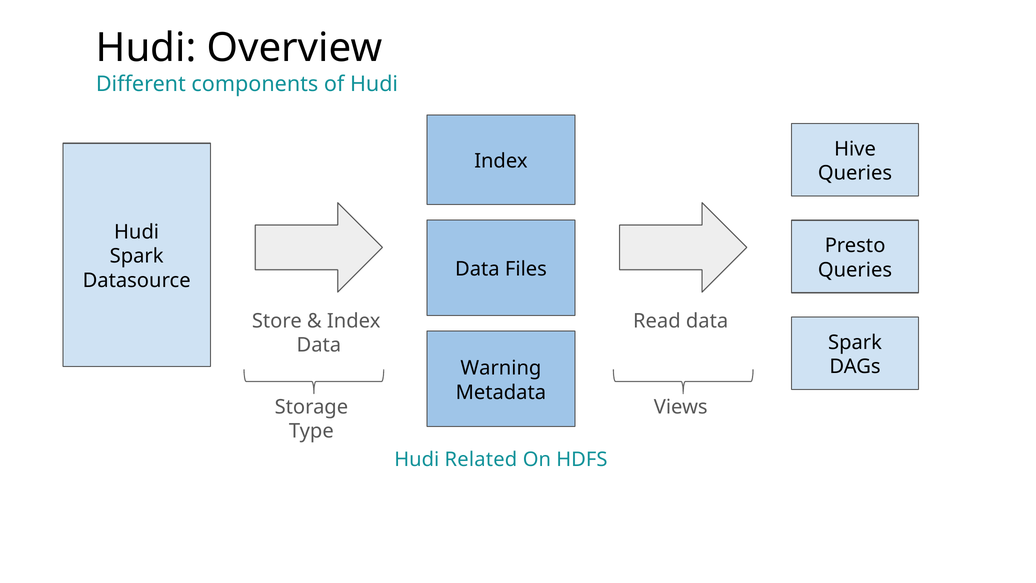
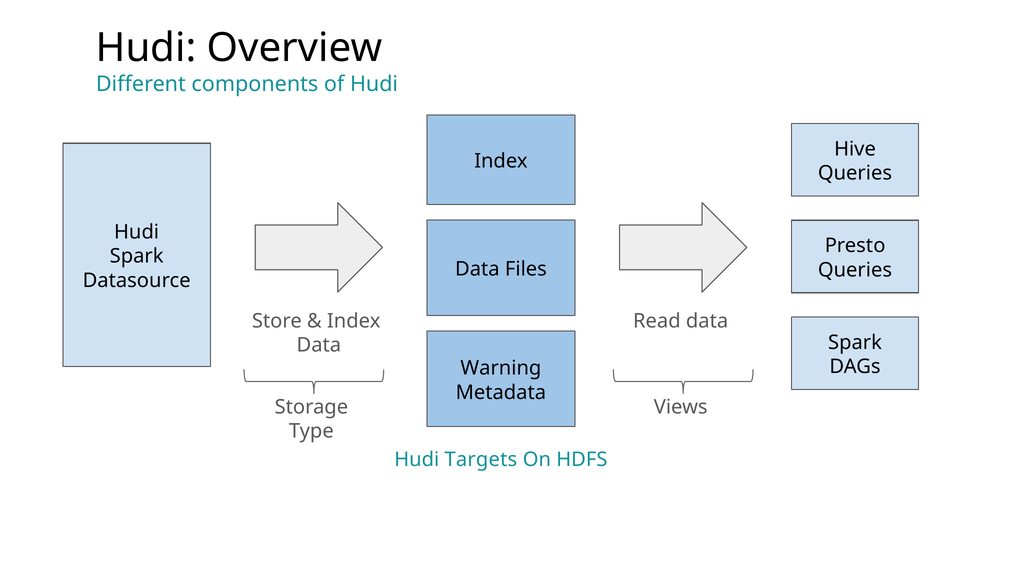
Related: Related -> Targets
